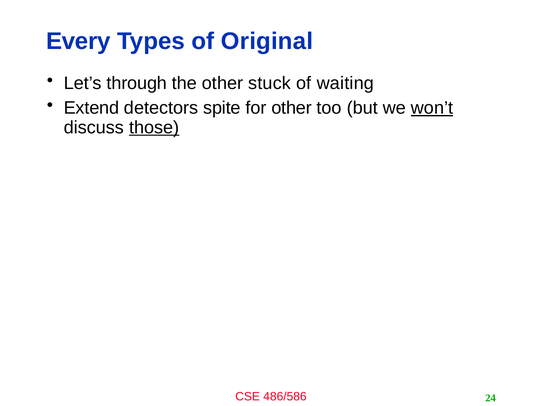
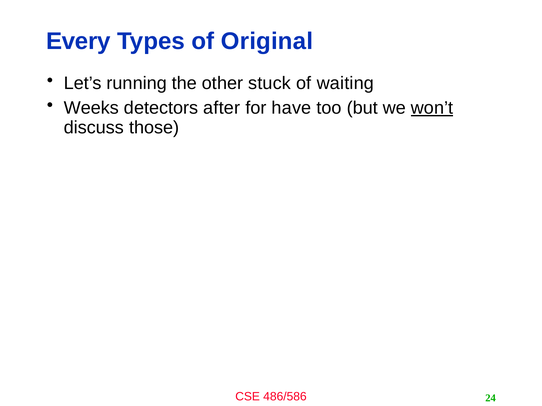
through: through -> running
Extend: Extend -> Weeks
spite: spite -> after
for other: other -> have
those underline: present -> none
